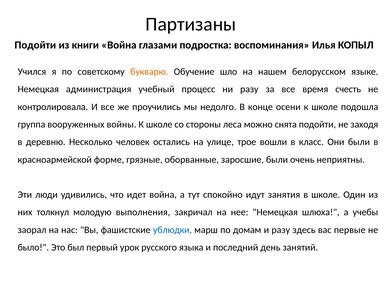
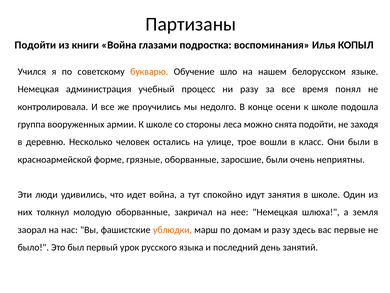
счесть: счесть -> понял
войны: войны -> армии
молодую выполнения: выполнения -> оборванные
учебы: учебы -> земля
ублюдки colour: blue -> orange
